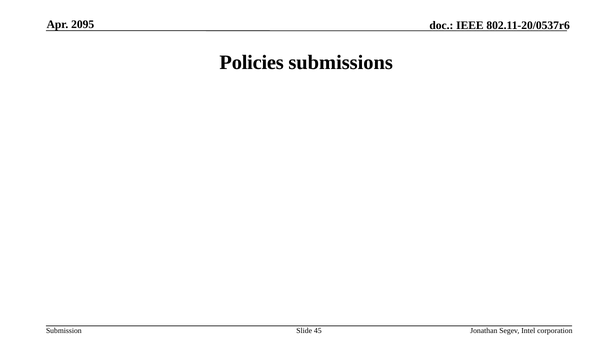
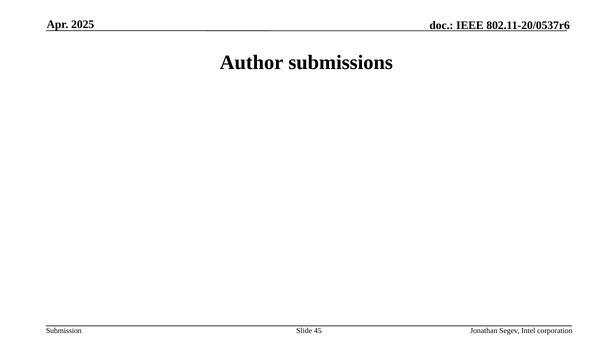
2095: 2095 -> 2025
Policies: Policies -> Author
